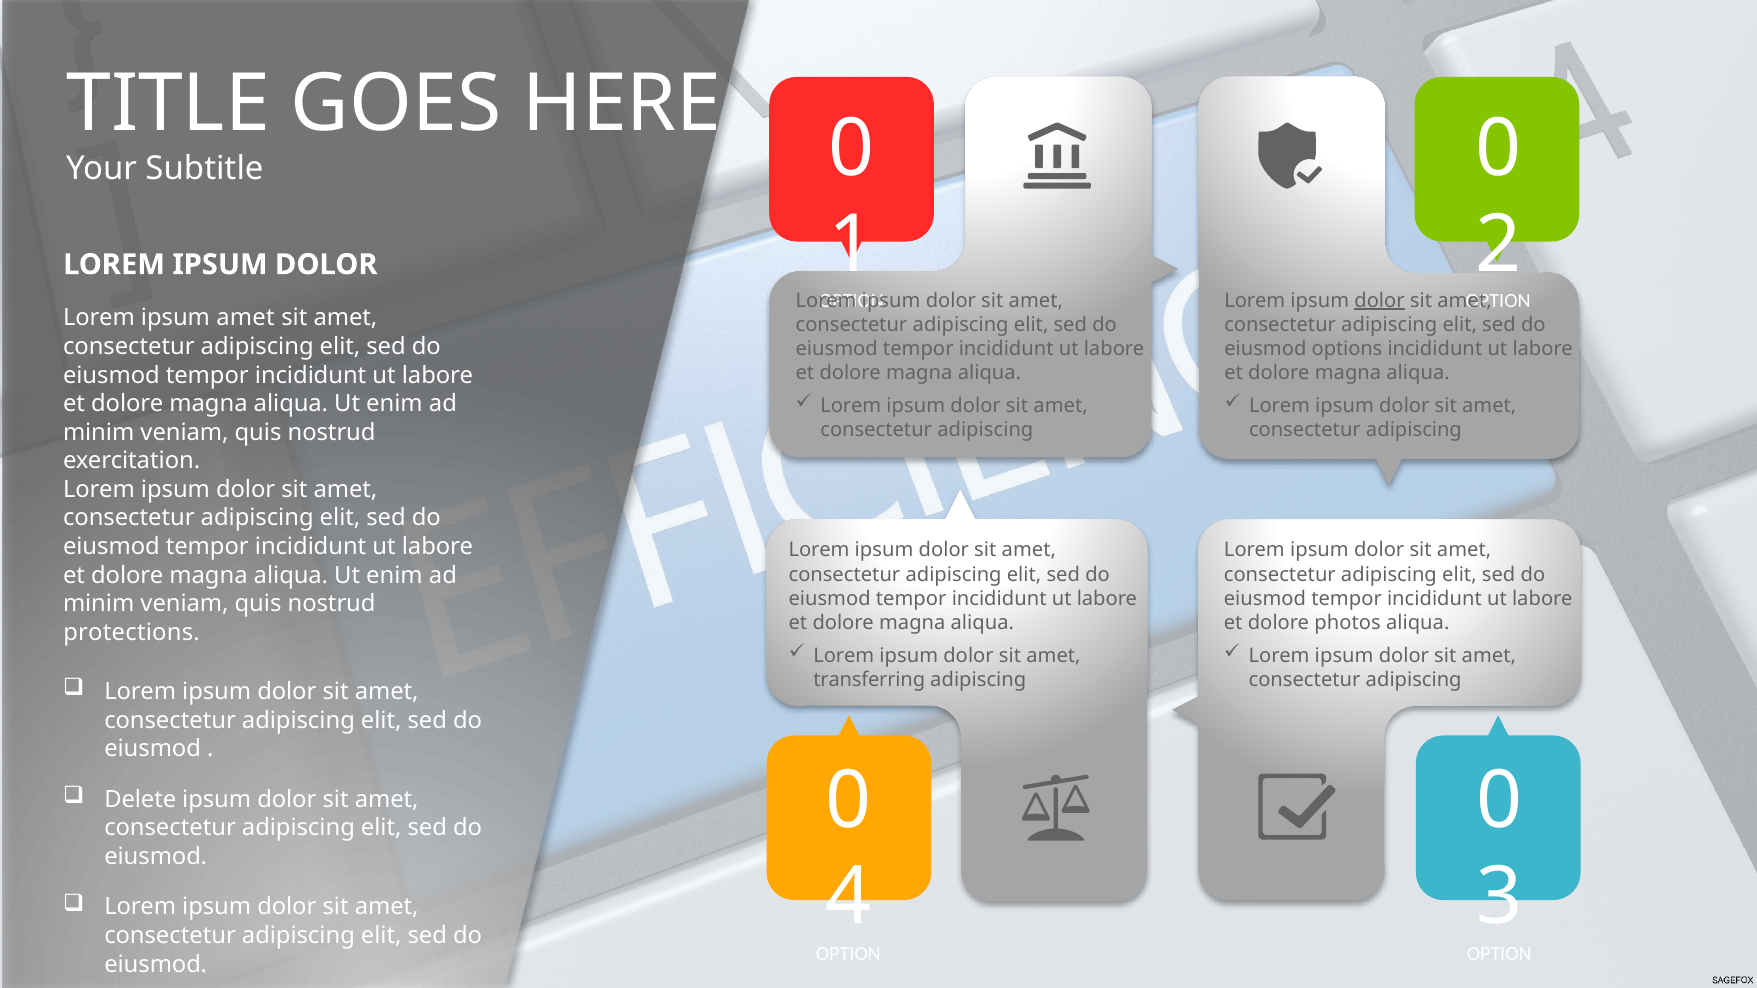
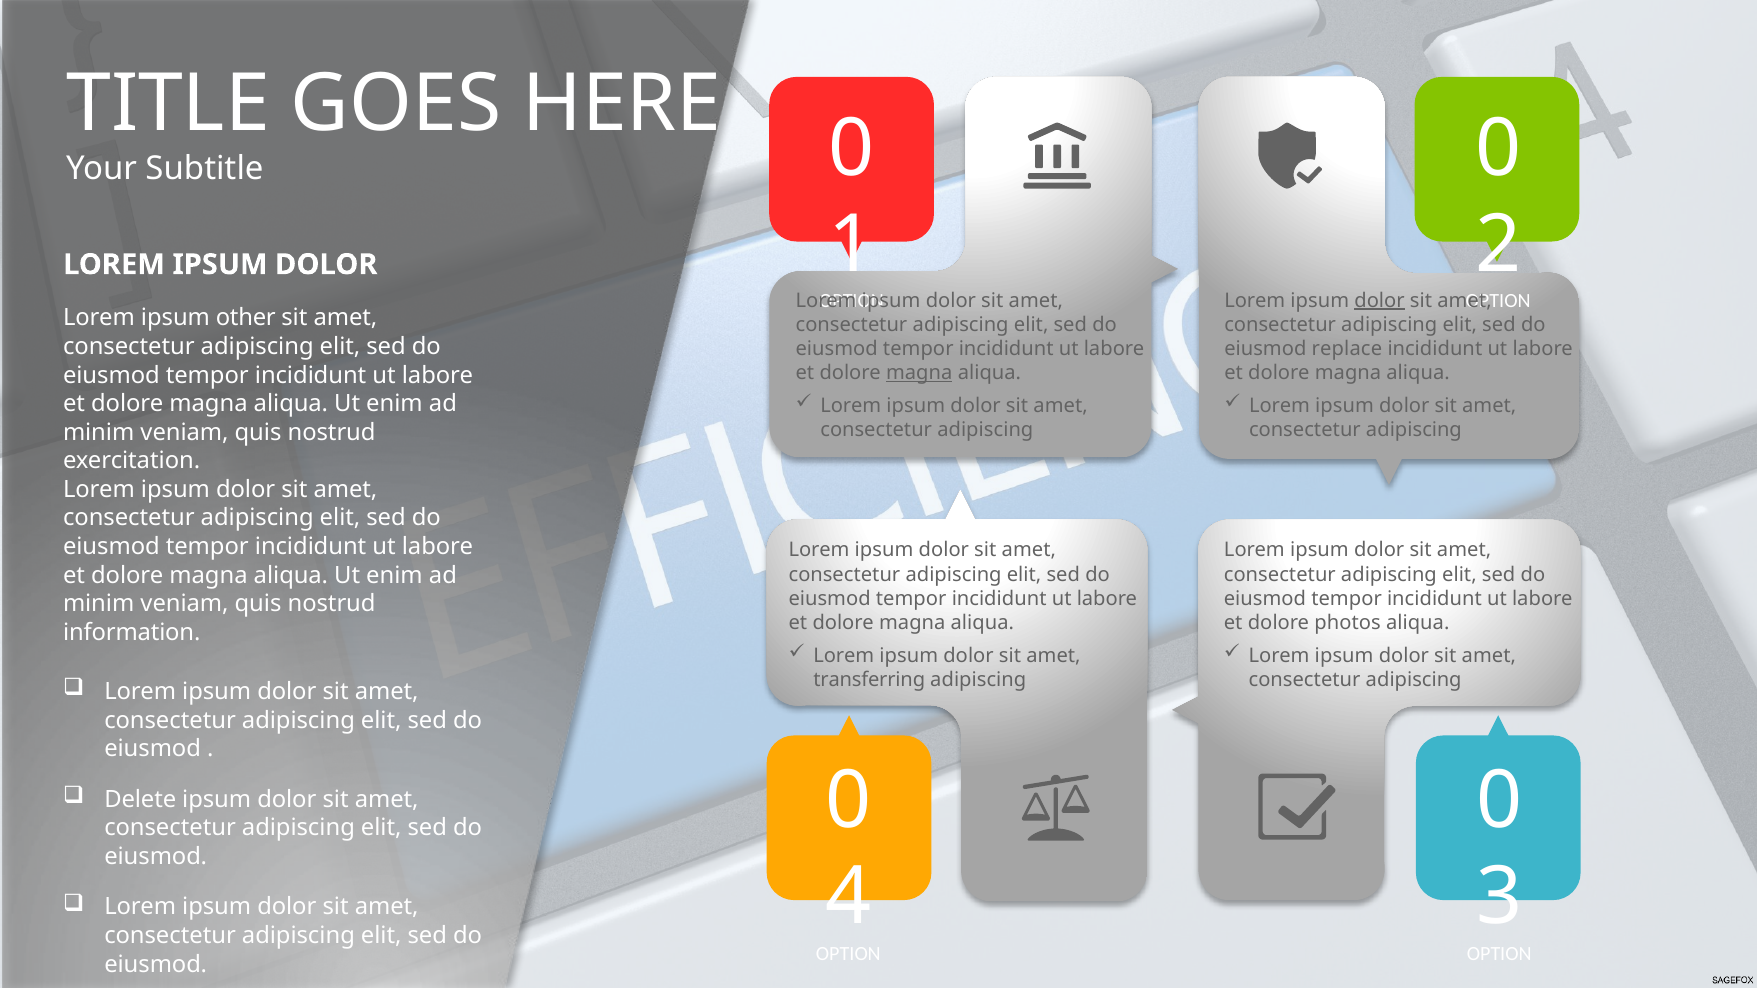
ipsum amet: amet -> other
options: options -> replace
magna at (919, 373) underline: none -> present
protections: protections -> information
